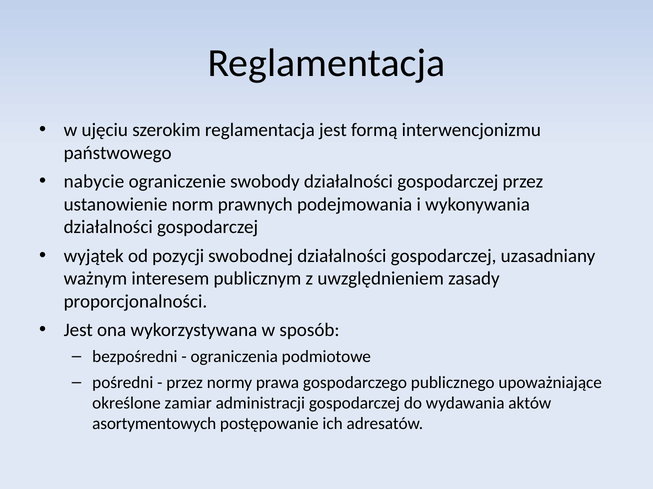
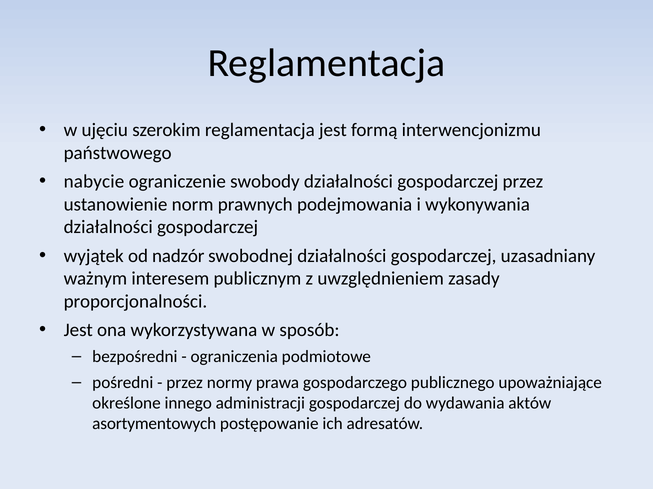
pozycji: pozycji -> nadzór
zamiar: zamiar -> innego
